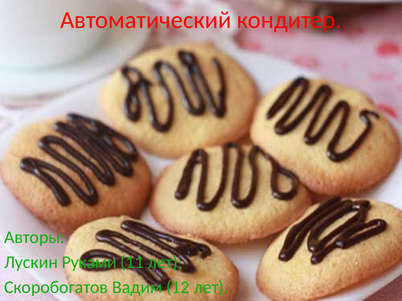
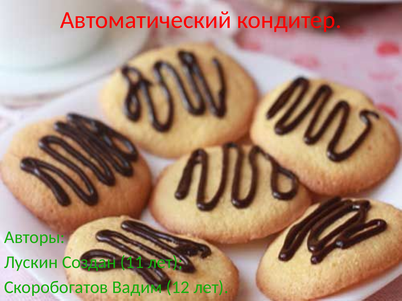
Руками: Руками -> Создан
